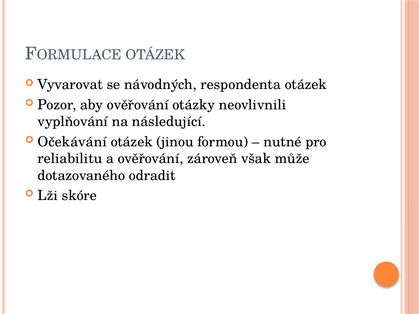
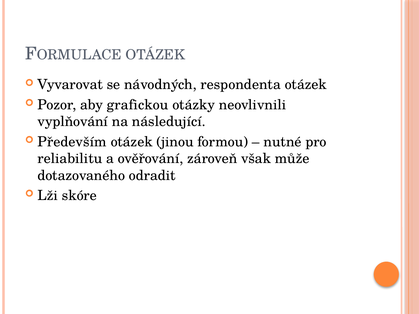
aby ověřování: ověřování -> grafickou
Očekávání: Očekávání -> Především
